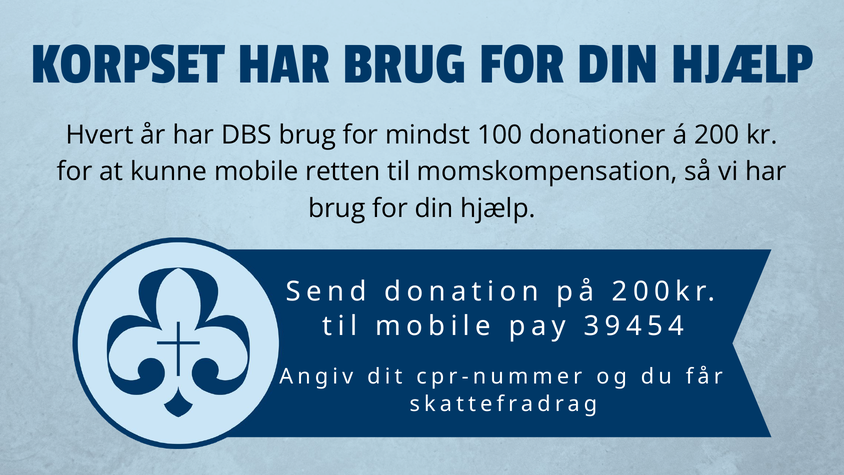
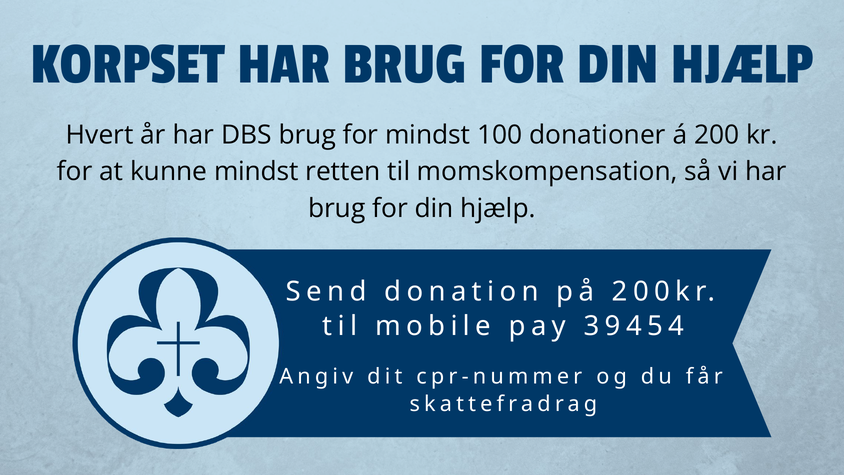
kunne mobile: mobile -> mindst
